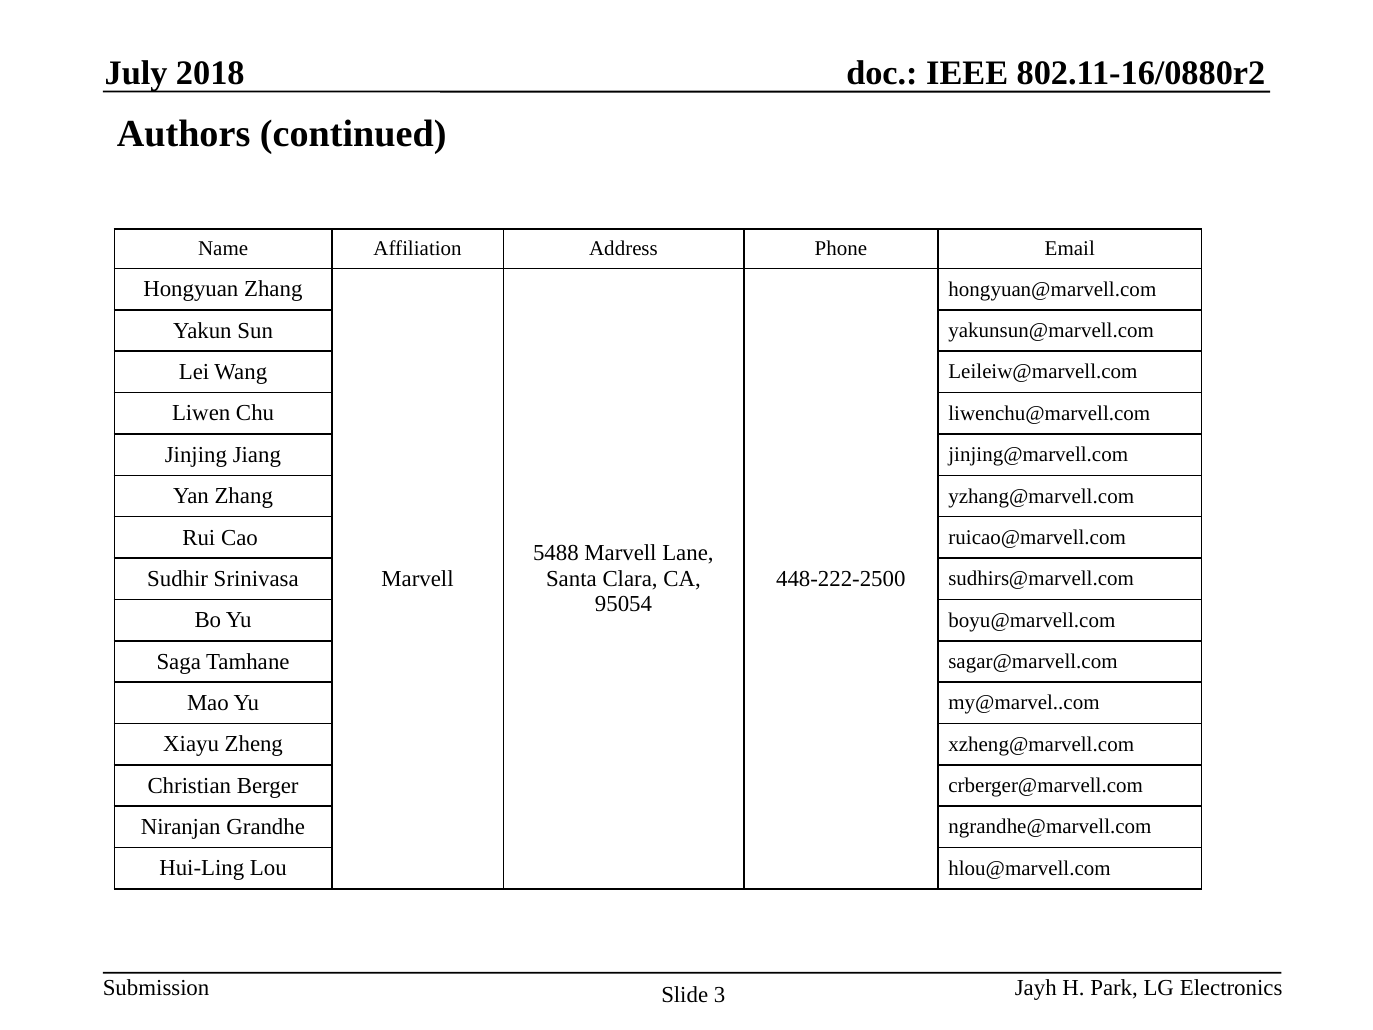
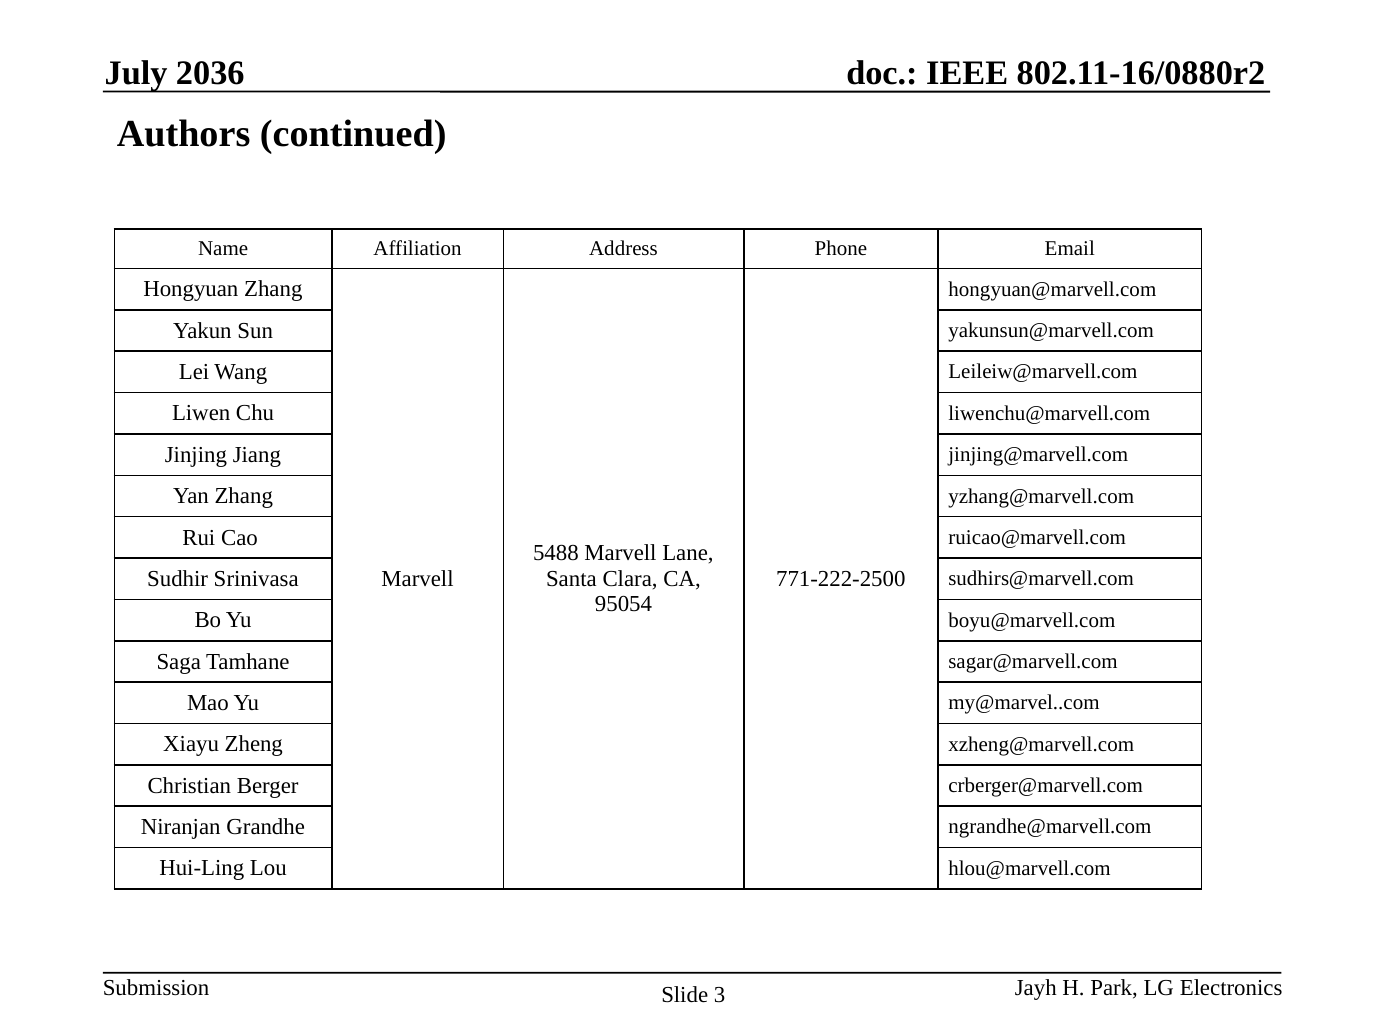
2018: 2018 -> 2036
448-222-2500: 448-222-2500 -> 771-222-2500
